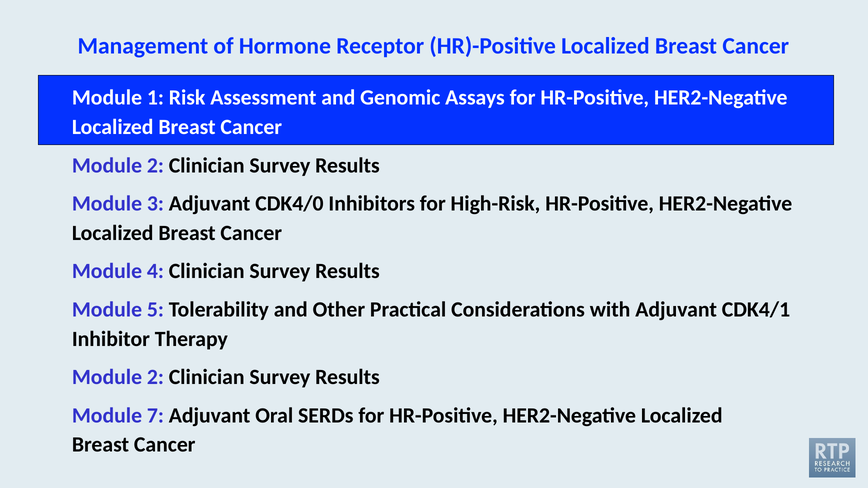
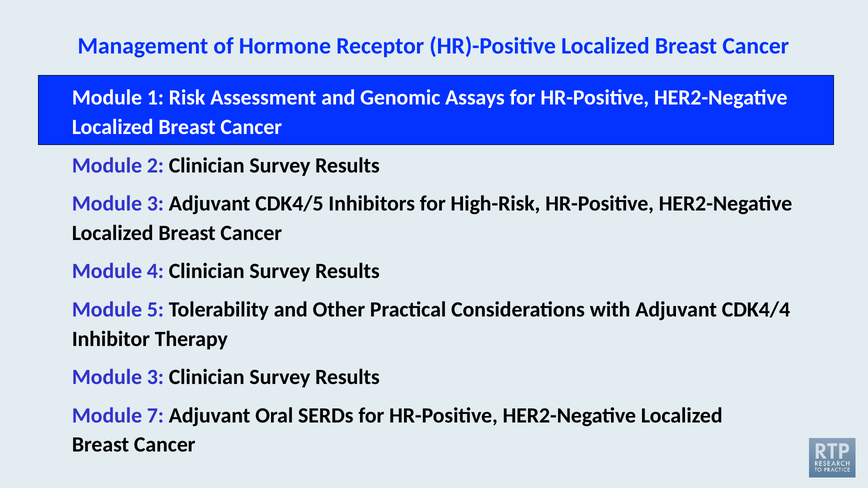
CDK4/0: CDK4/0 -> CDK4/5
CDK4/1: CDK4/1 -> CDK4/4
2 at (155, 377): 2 -> 3
